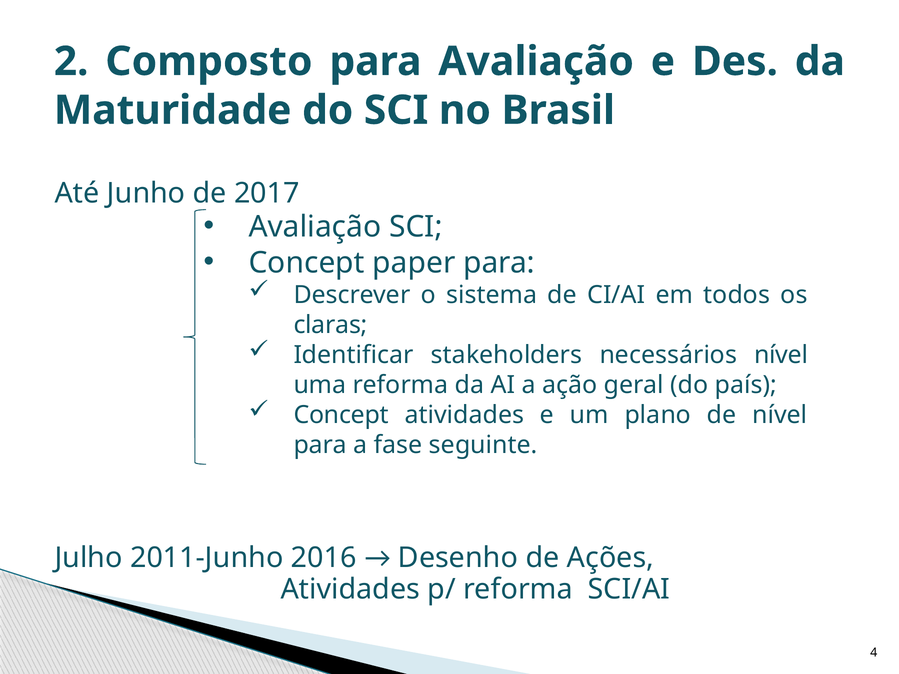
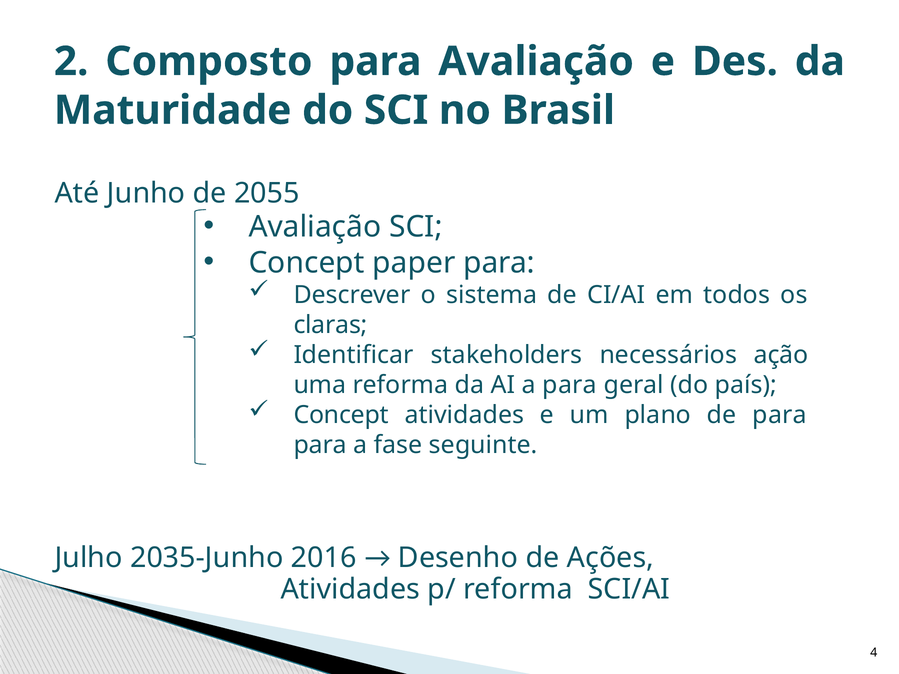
2017: 2017 -> 2055
necessários nível: nível -> ação
a ação: ação -> para
de nível: nível -> para
2011-Junho: 2011-Junho -> 2035-Junho
